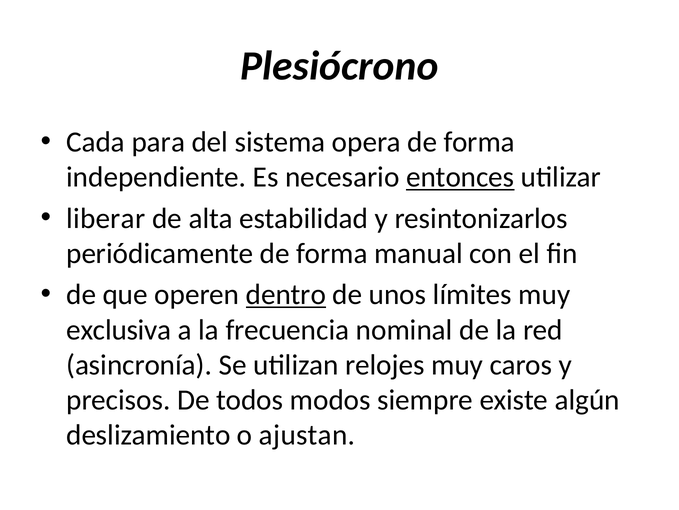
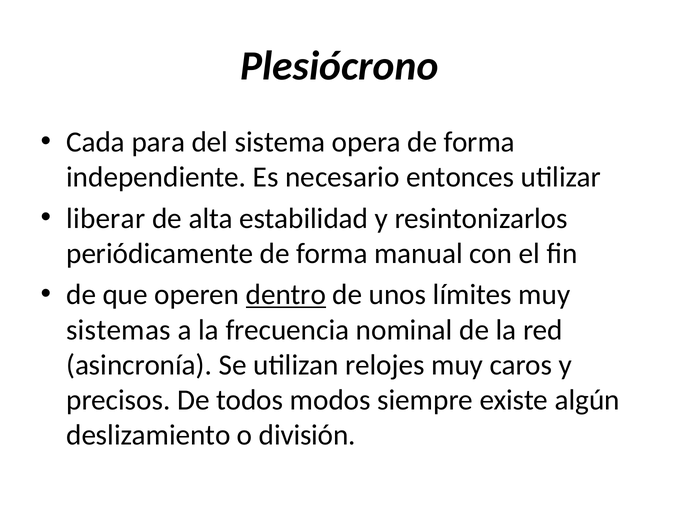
entonces underline: present -> none
exclusiva: exclusiva -> sistemas
ajustan: ajustan -> división
